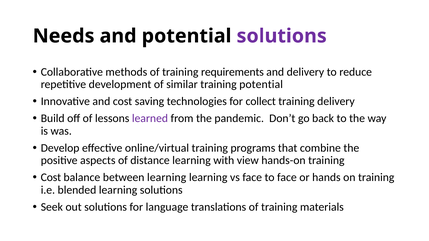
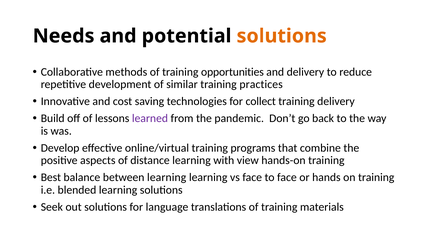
solutions at (282, 36) colour: purple -> orange
requirements: requirements -> opportunities
training potential: potential -> practices
Cost at (51, 178): Cost -> Best
